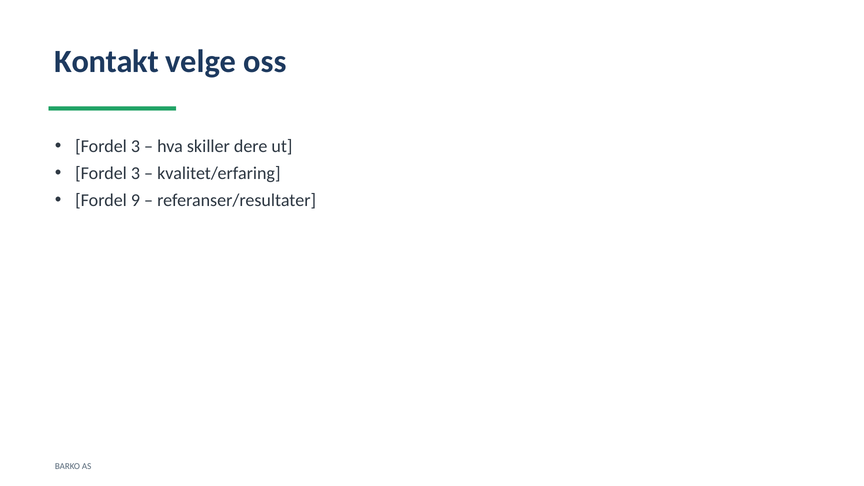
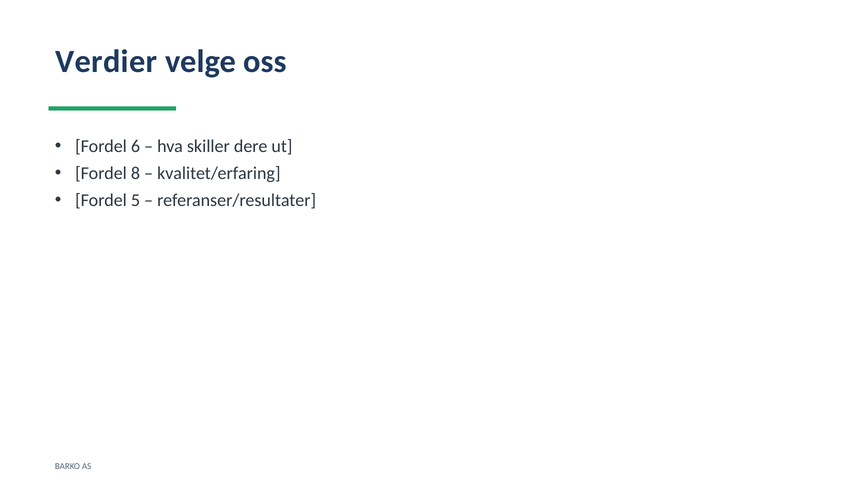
Kontakt: Kontakt -> Verdier
3 at (135, 146): 3 -> 6
3 at (135, 173): 3 -> 8
9: 9 -> 5
